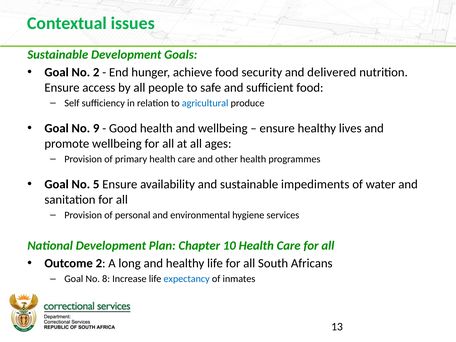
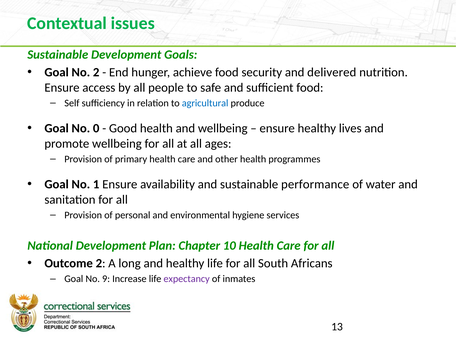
9: 9 -> 0
5: 5 -> 1
impediments: impediments -> performance
8: 8 -> 9
expectancy colour: blue -> purple
